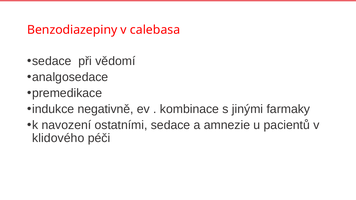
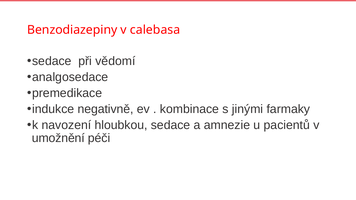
ostatními: ostatními -> hloubkou
klidového: klidového -> umožnění
